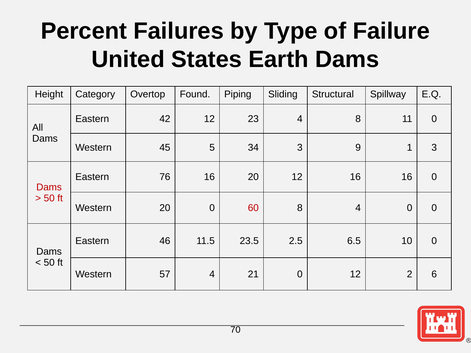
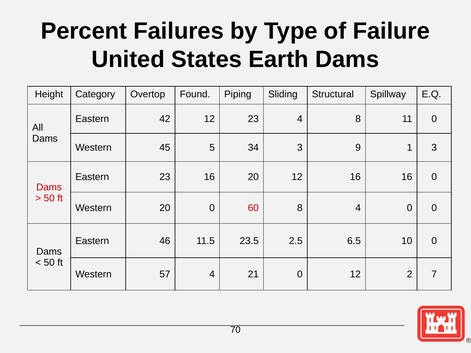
Eastern 76: 76 -> 23
6: 6 -> 7
